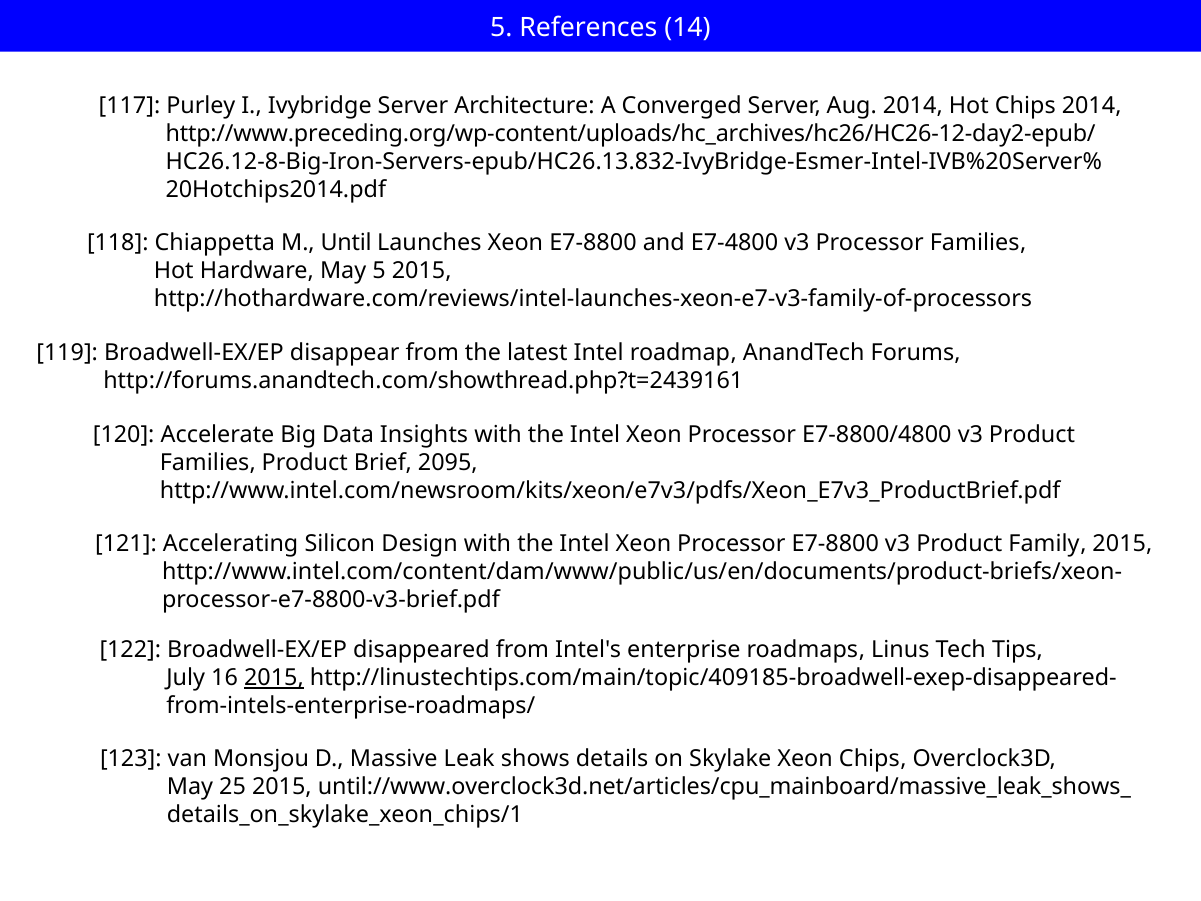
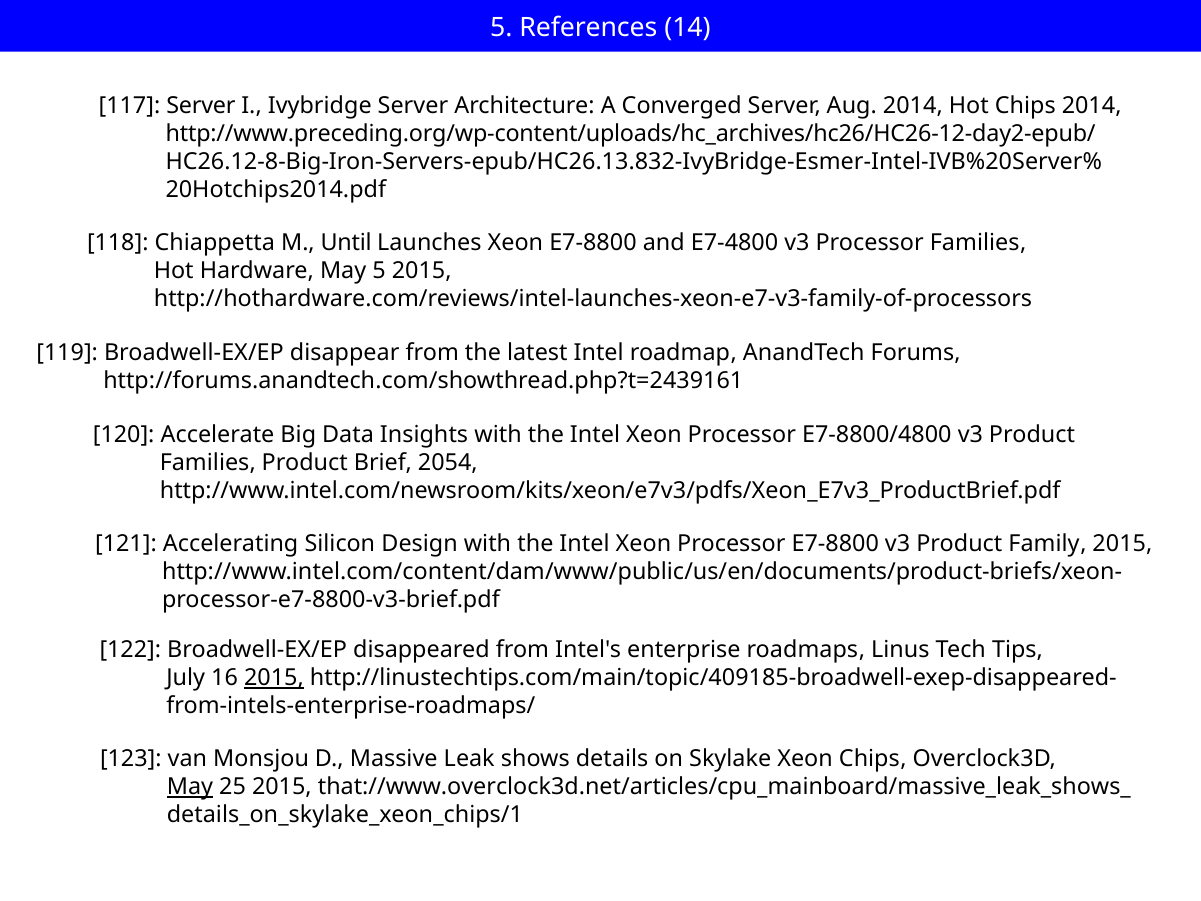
117 Purley: Purley -> Server
2095: 2095 -> 2054
May at (190, 787) underline: none -> present
until://www.overclock3d.net/articles/cpu_mainboard/massive_leak_shows_: until://www.overclock3d.net/articles/cpu_mainboard/massive_leak_shows_ -> that://www.overclock3d.net/articles/cpu_mainboard/massive_leak_shows_
